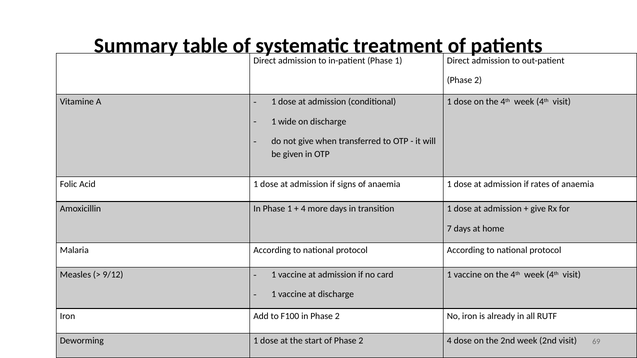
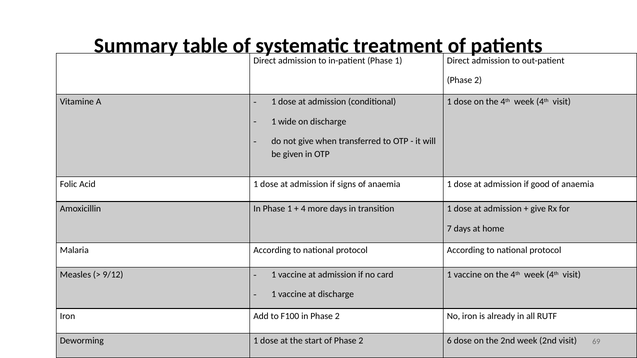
rates: rates -> good
2 4: 4 -> 6
